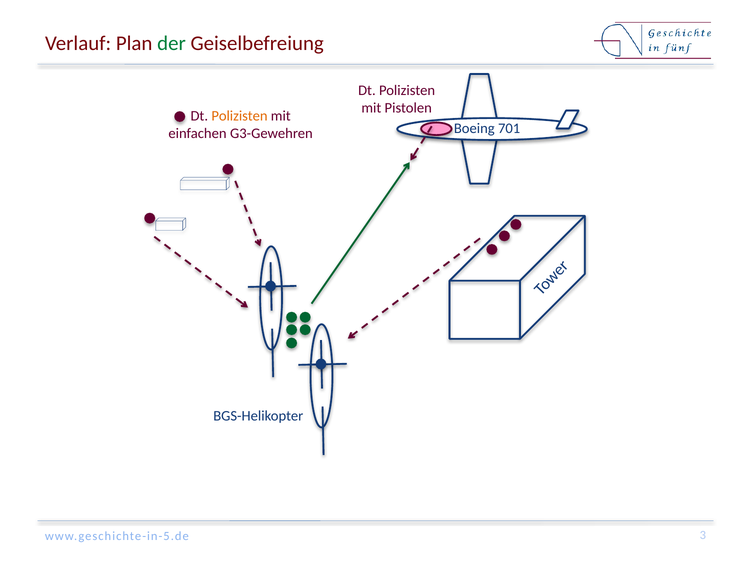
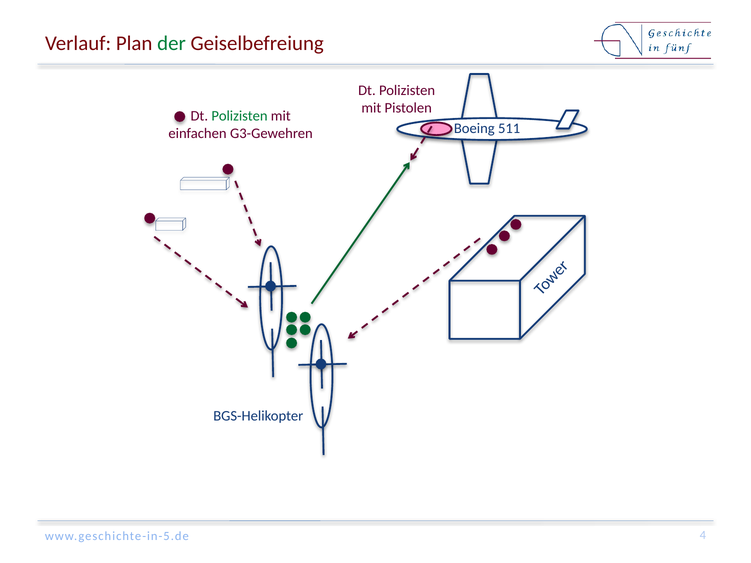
Polizisten at (239, 116) colour: orange -> green
701: 701 -> 511
3: 3 -> 4
